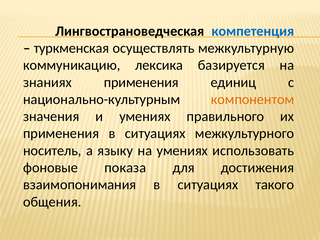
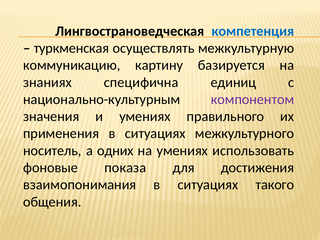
лексика: лексика -> картину
знаниях применения: применения -> специфична
компонентом colour: orange -> purple
языку: языку -> одних
